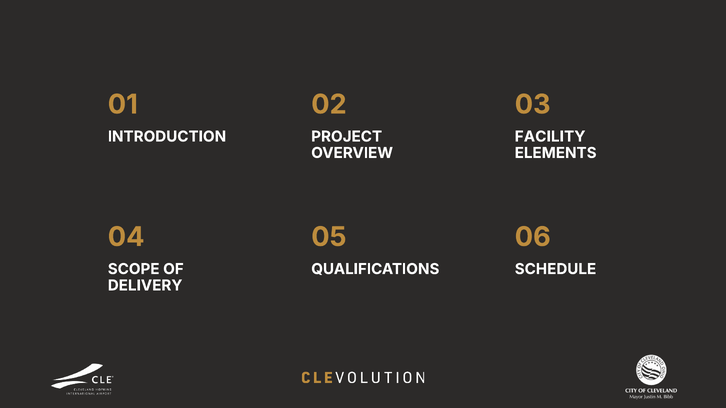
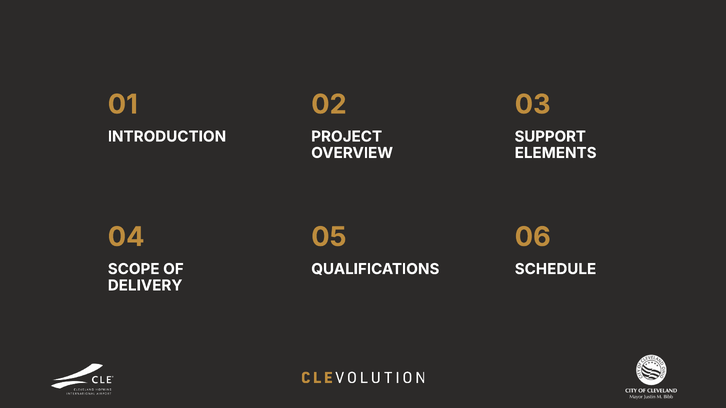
FACILITY: FACILITY -> SUPPORT
